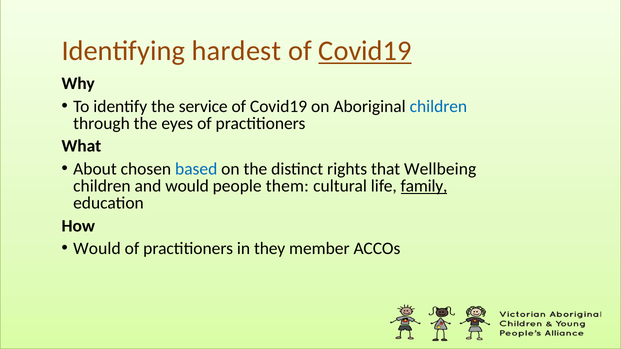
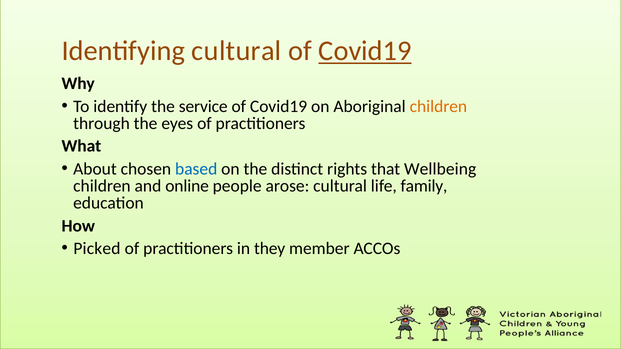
Identifying hardest: hardest -> cultural
children at (438, 107) colour: blue -> orange
and would: would -> online
them: them -> arose
family underline: present -> none
Would at (97, 249): Would -> Picked
